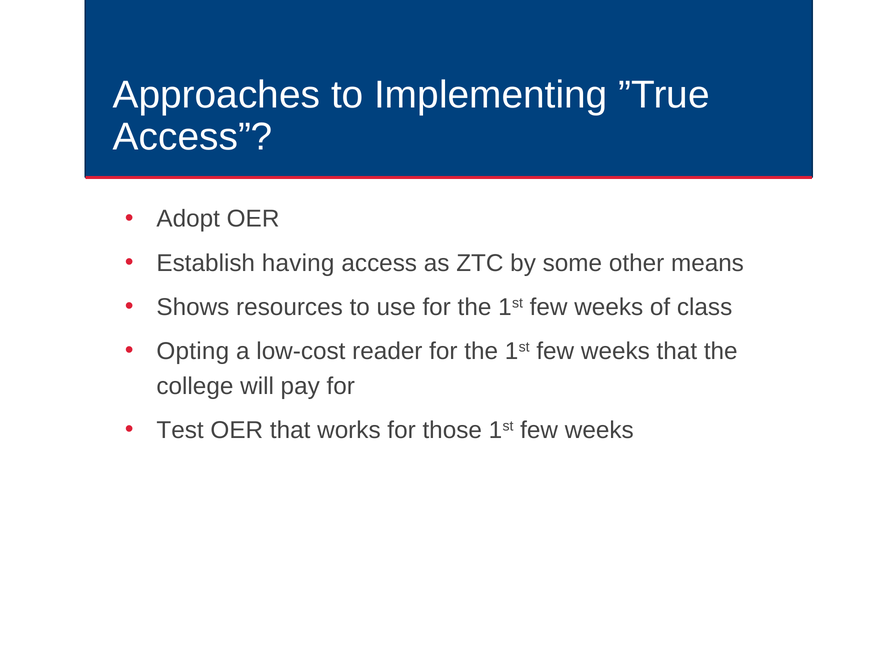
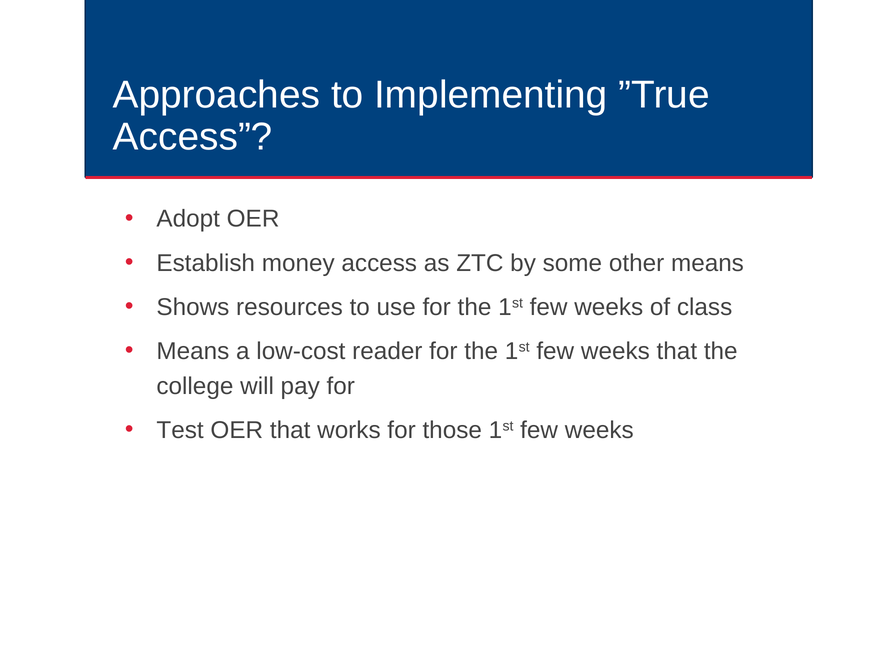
having: having -> money
Opting at (193, 351): Opting -> Means
